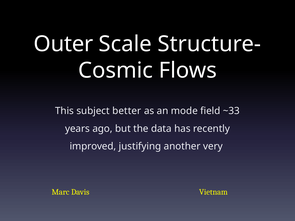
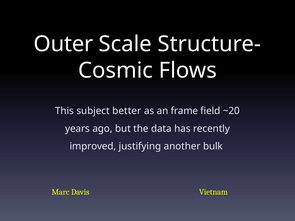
mode: mode -> frame
~33: ~33 -> ~20
very: very -> bulk
